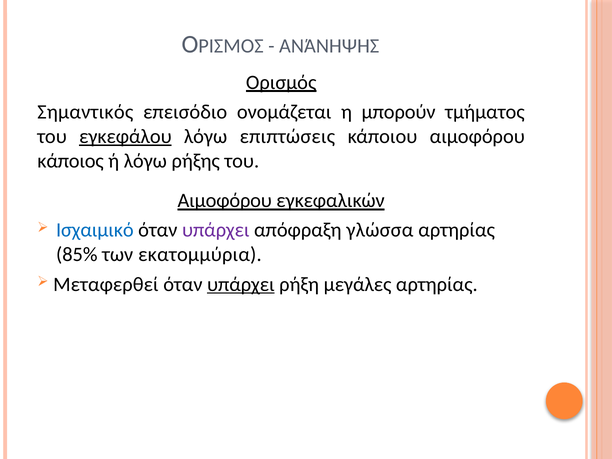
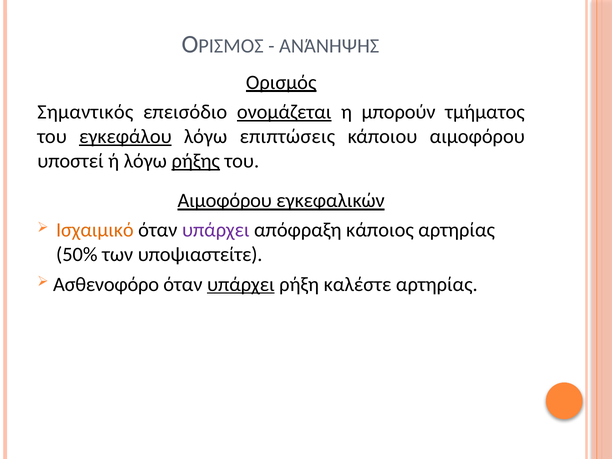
ονομάζεται underline: none -> present
κάποιος: κάποιος -> υποστεί
ρήξης underline: none -> present
Ισχαιμικό colour: blue -> orange
γλώσσα: γλώσσα -> κάποιος
85%: 85% -> 50%
εκατομμύρια: εκατομμύρια -> υποψιαστείτε
Μεταφερθεί: Μεταφερθεί -> Ασθενοφόρο
μεγάλες: μεγάλες -> καλέστε
